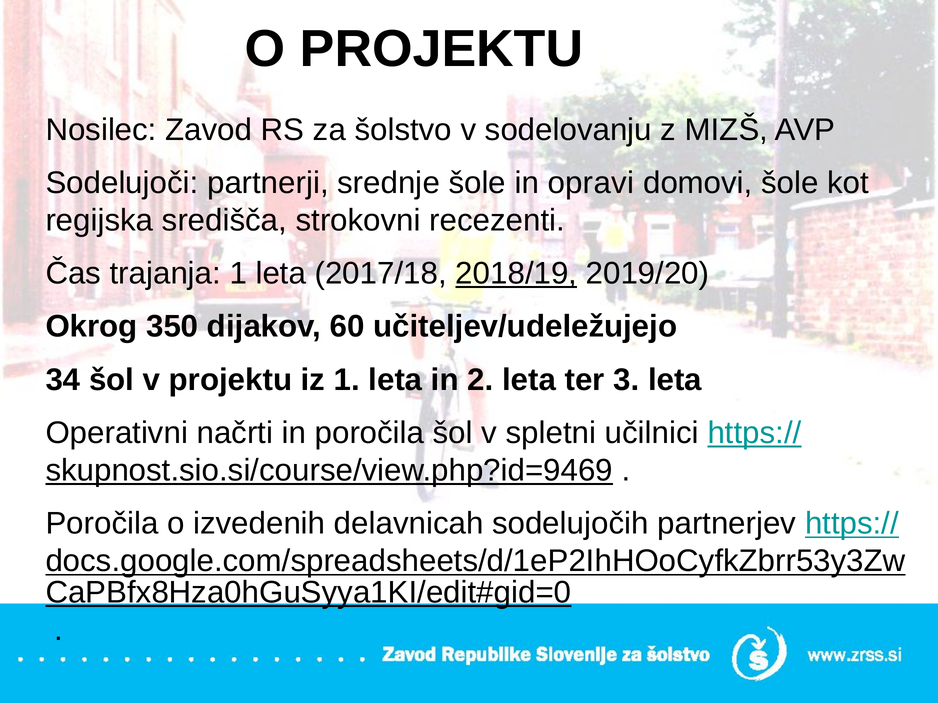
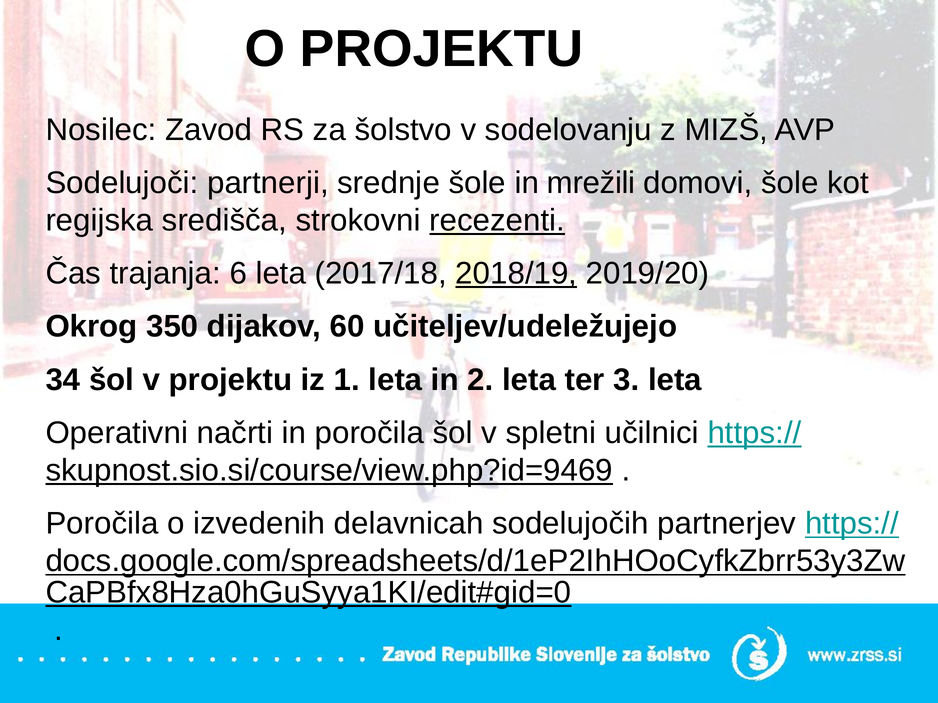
opravi: opravi -> mrežili
recezenti underline: none -> present
trajanja 1: 1 -> 6
